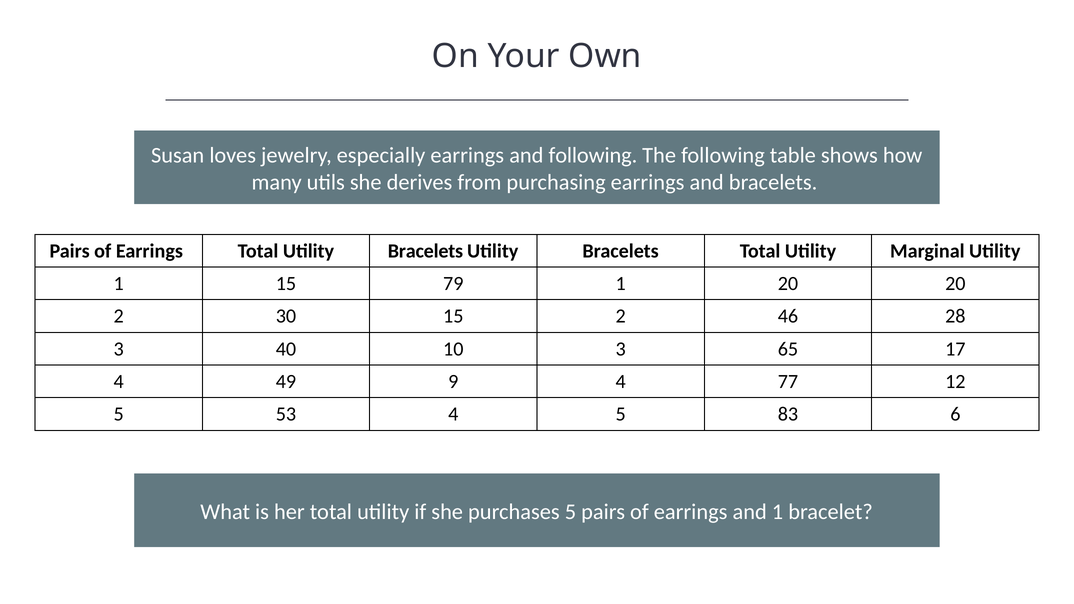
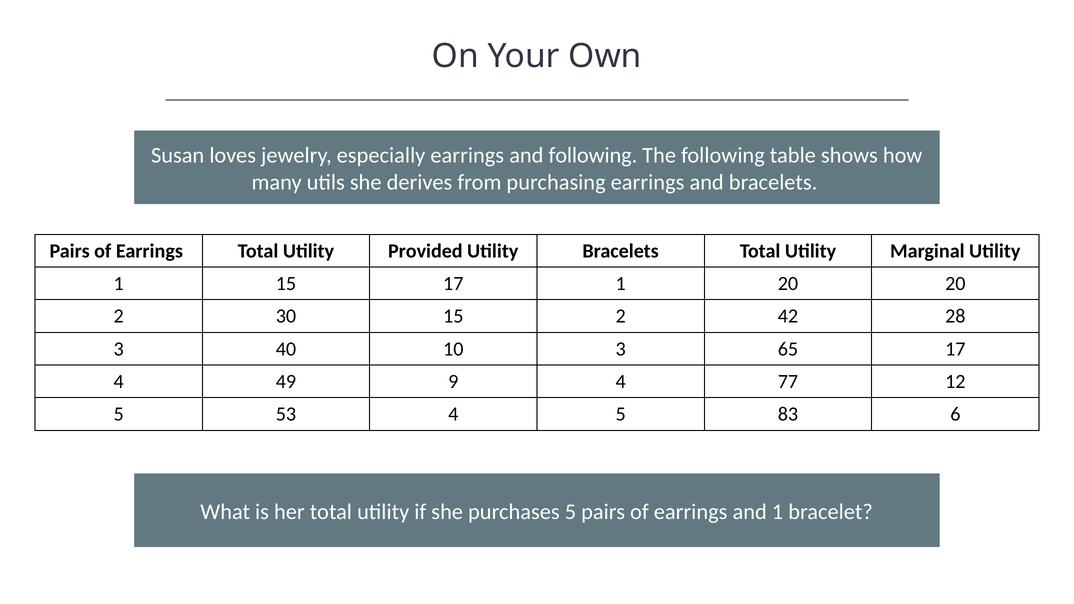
Total Utility Bracelets: Bracelets -> Provided
15 79: 79 -> 17
46: 46 -> 42
